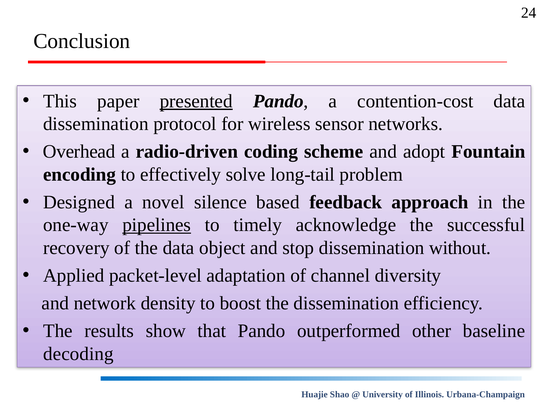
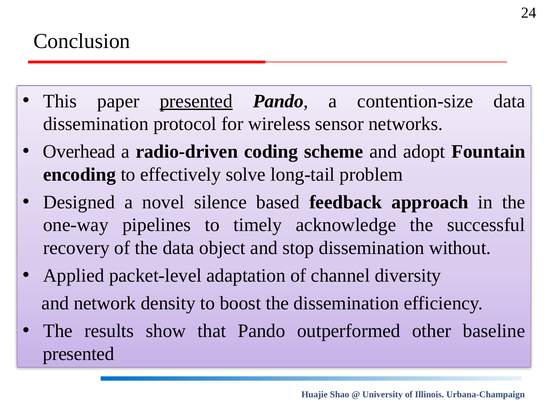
contention-cost: contention-cost -> contention-size
pipelines underline: present -> none
decoding at (78, 354): decoding -> presented
